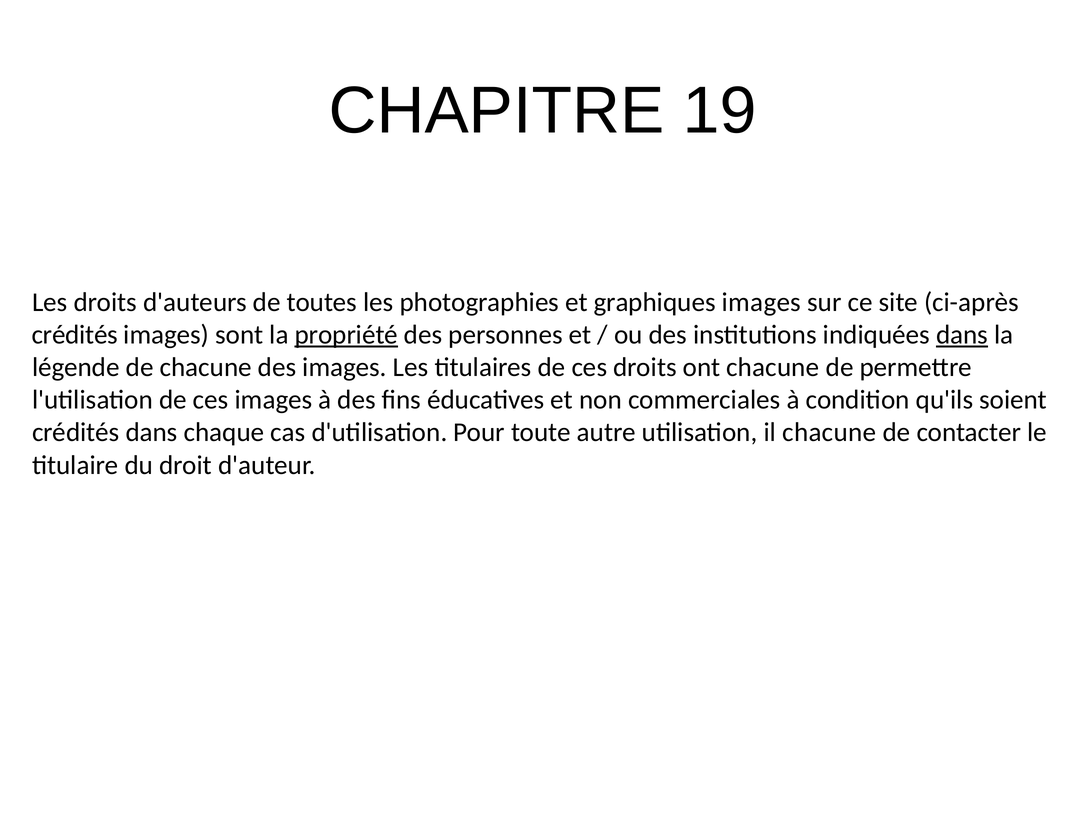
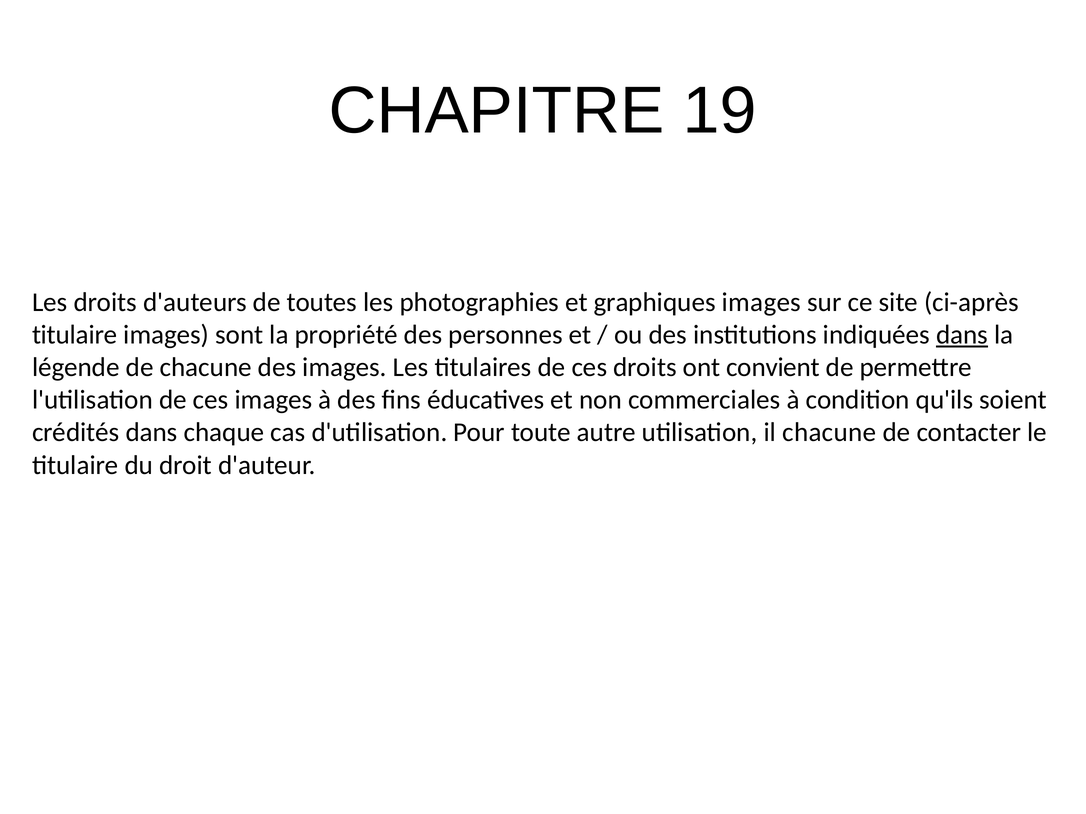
crédités at (75, 335): crédités -> titulaire
propriété underline: present -> none
ont chacune: chacune -> convient
